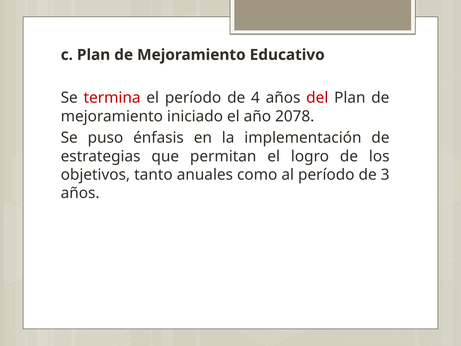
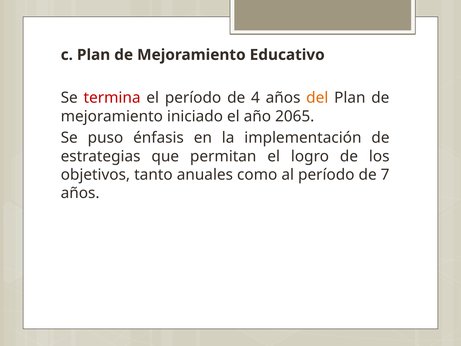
del colour: red -> orange
2078: 2078 -> 2065
3: 3 -> 7
